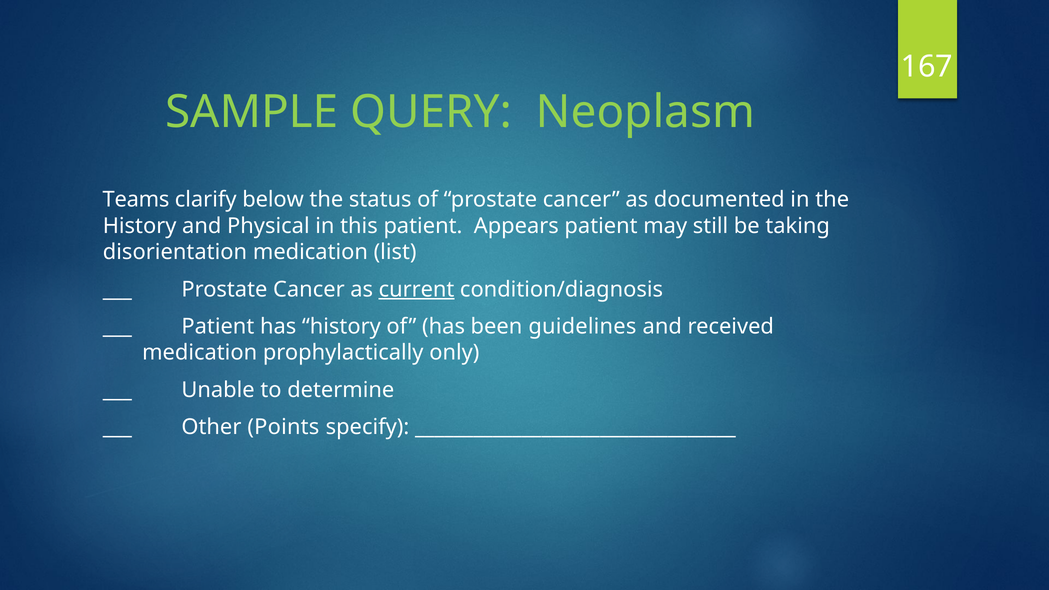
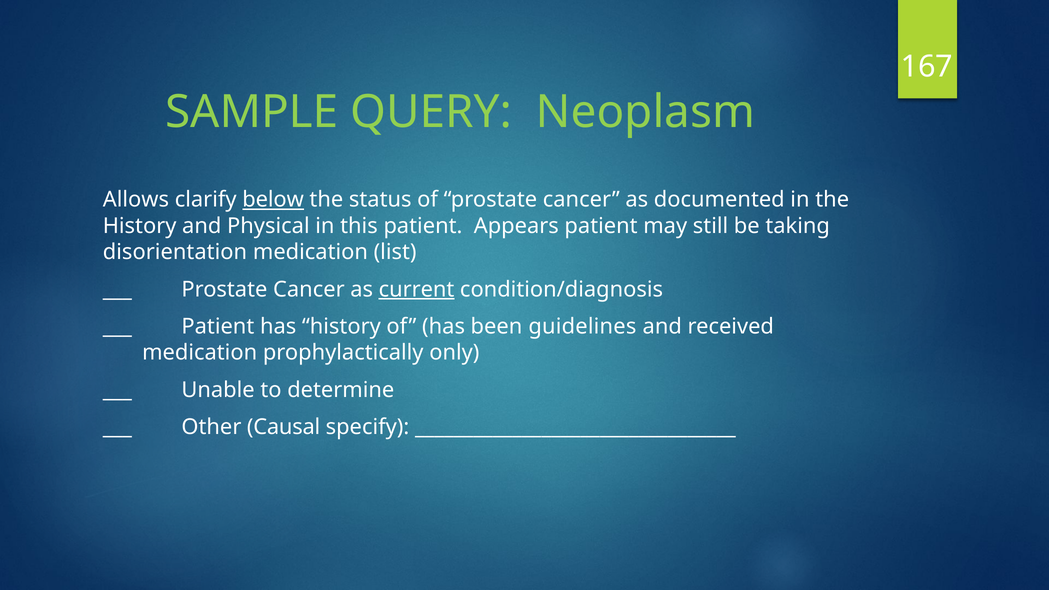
Teams: Teams -> Allows
below underline: none -> present
Points: Points -> Causal
